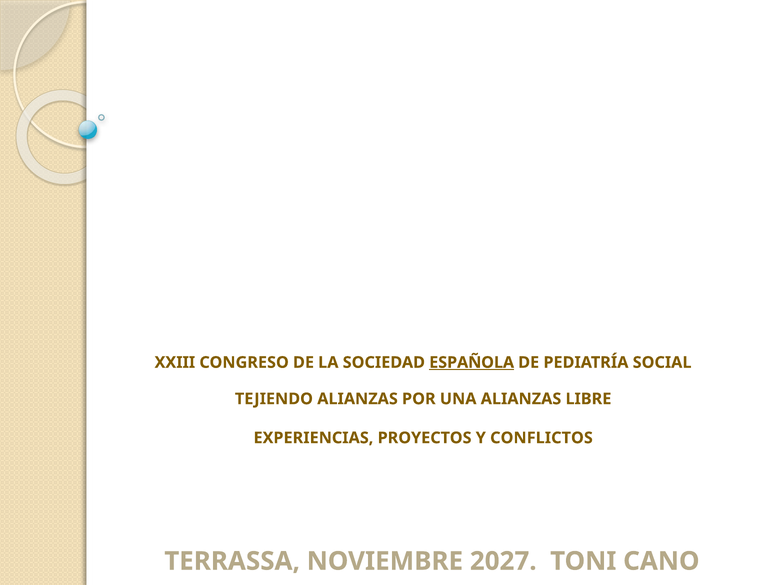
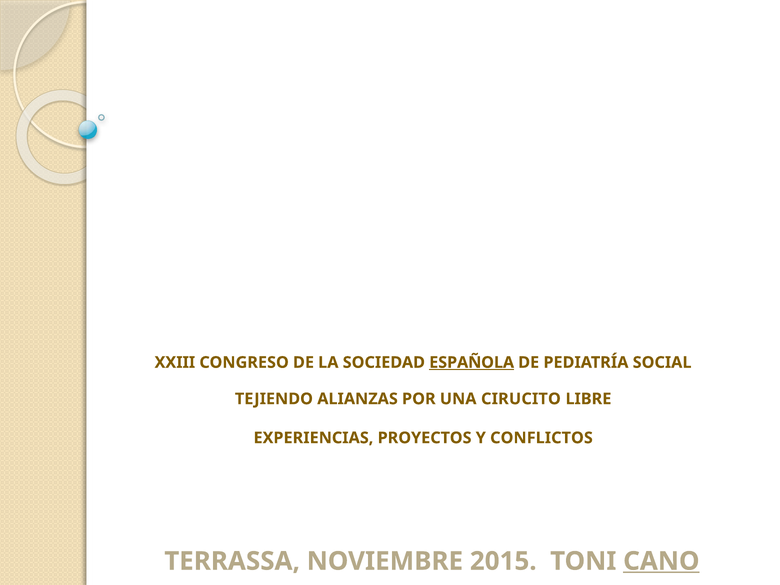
UNA ALIANZAS: ALIANZAS -> CIRUCITO
2027: 2027 -> 2015
CANO underline: none -> present
